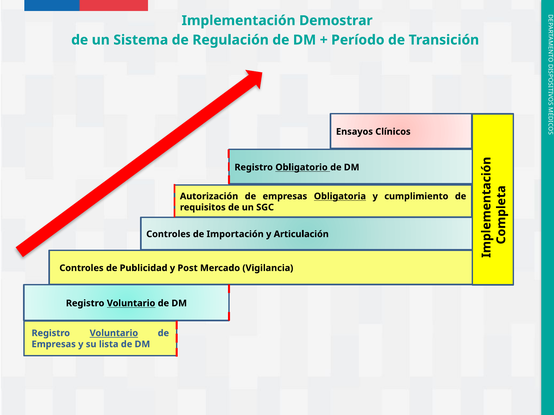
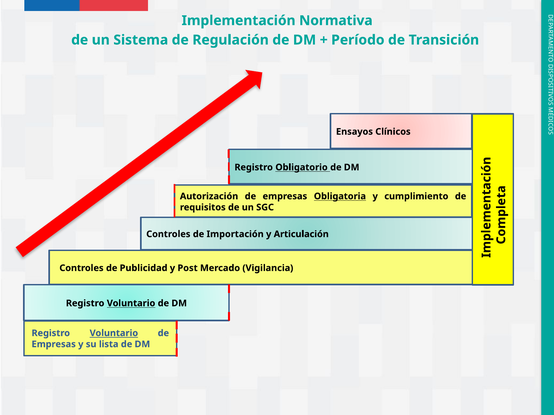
Demostrar: Demostrar -> Normativa
